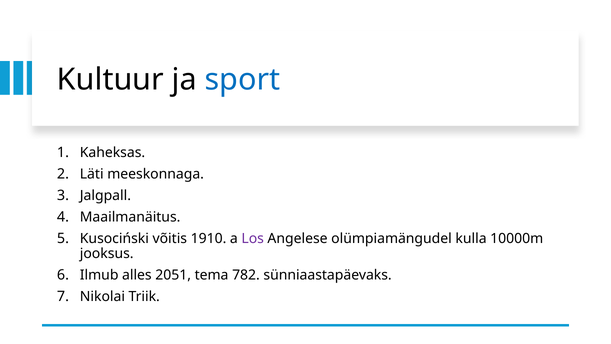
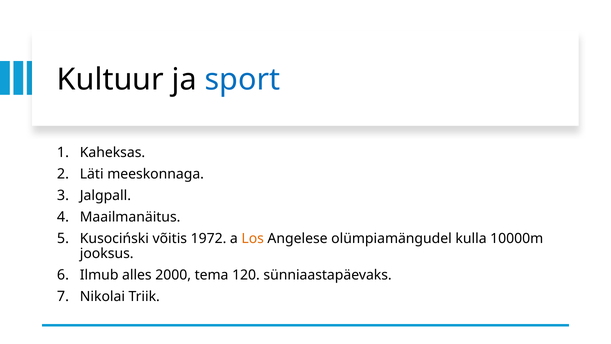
1910: 1910 -> 1972
Los colour: purple -> orange
2051: 2051 -> 2000
782: 782 -> 120
